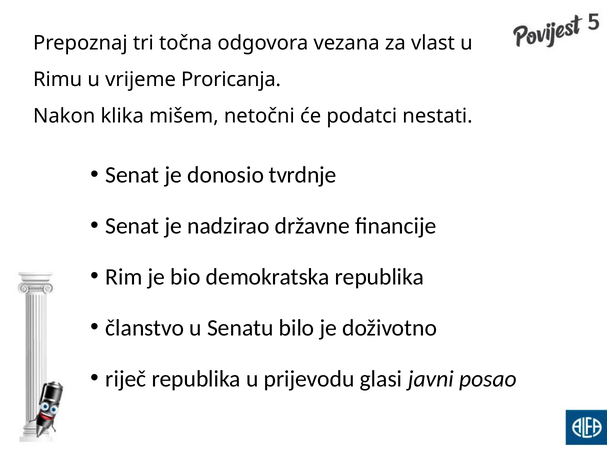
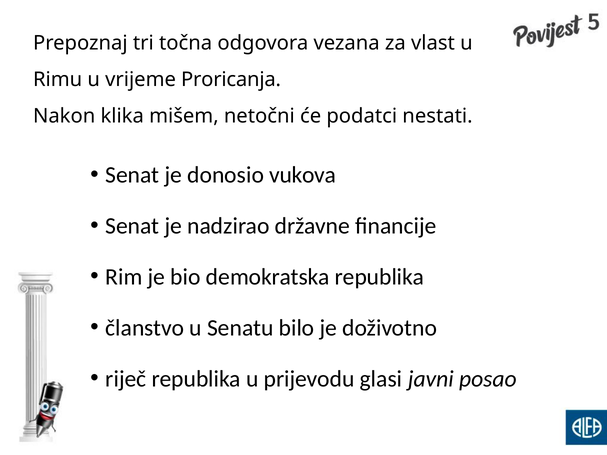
tvrdnje: tvrdnje -> vukova
